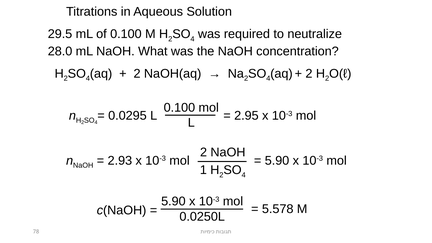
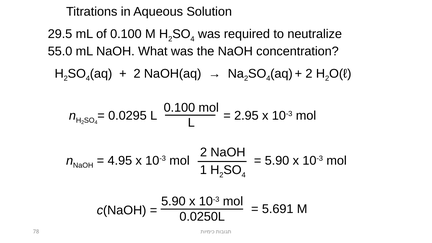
28.0: 28.0 -> 55.0
2.93: 2.93 -> 4.95
5.578: 5.578 -> 5.691
